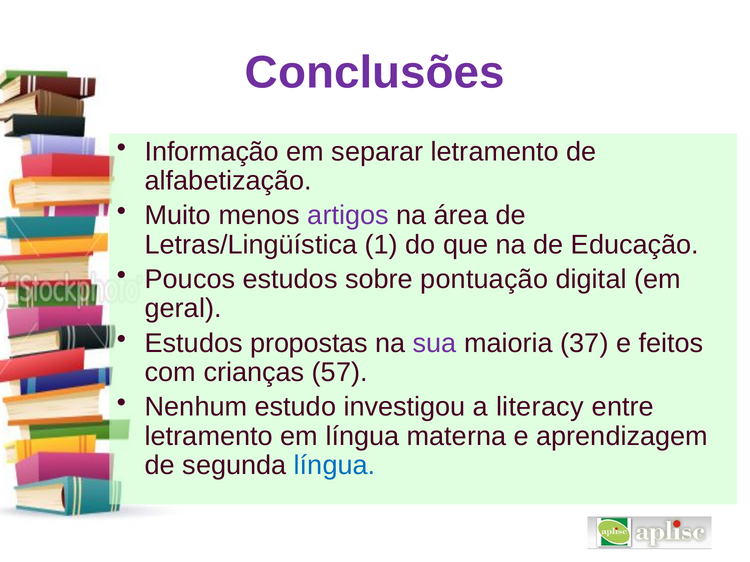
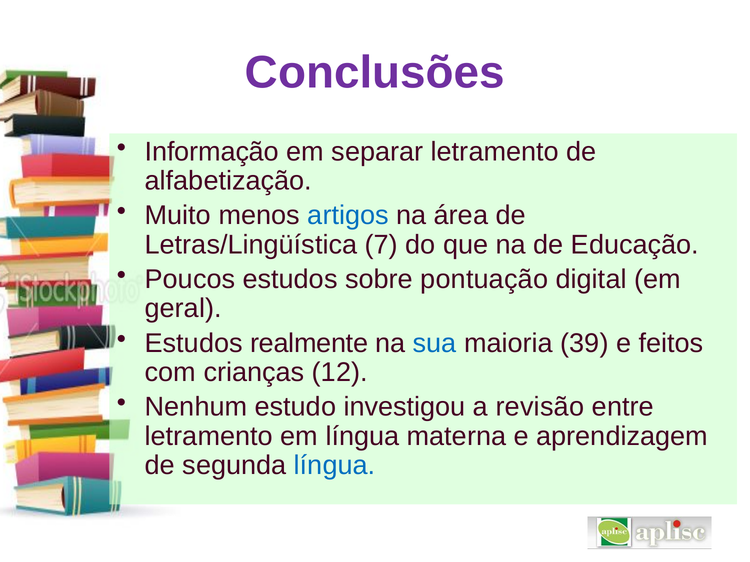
artigos colour: purple -> blue
1: 1 -> 7
propostas: propostas -> realmente
sua colour: purple -> blue
37: 37 -> 39
57: 57 -> 12
literacy: literacy -> revisão
